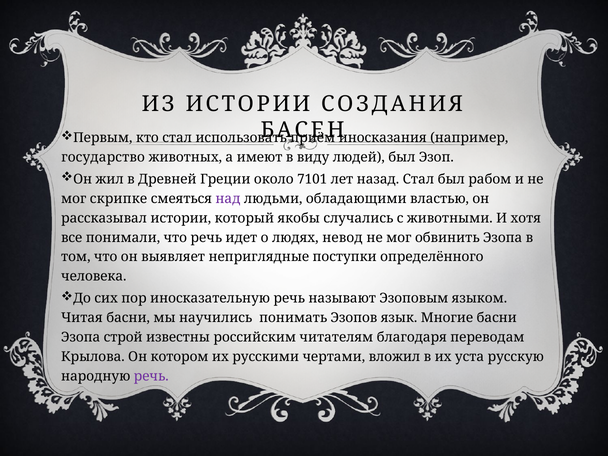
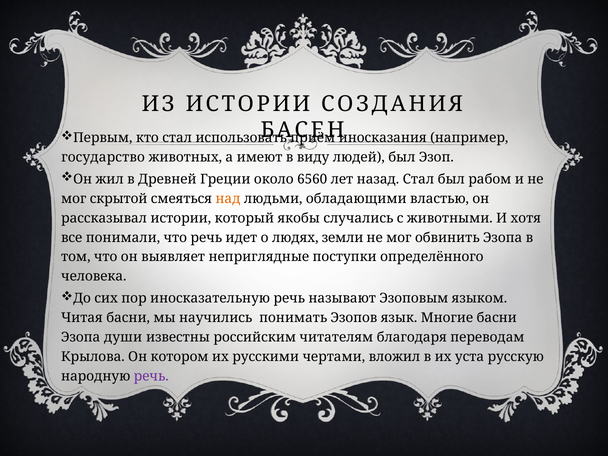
7101: 7101 -> 6560
скрипке: скрипке -> скрытой
над colour: purple -> orange
невод: невод -> земли
строй: строй -> души
